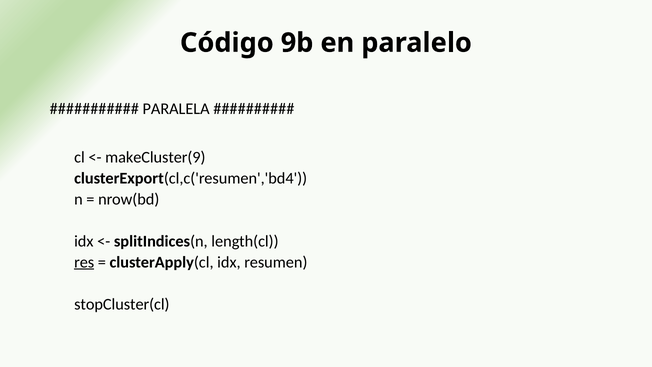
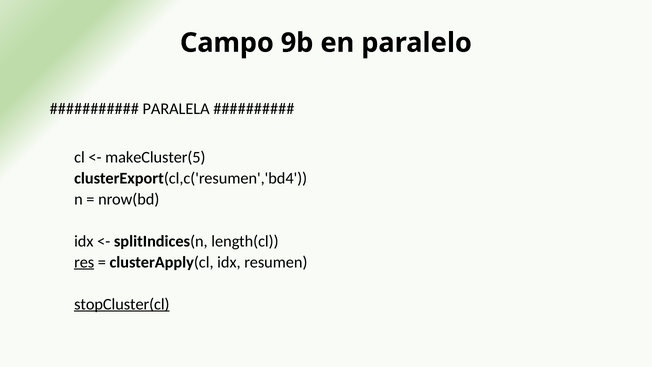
Código: Código -> Campo
makeCluster(9: makeCluster(9 -> makeCluster(5
stopCluster(cl underline: none -> present
